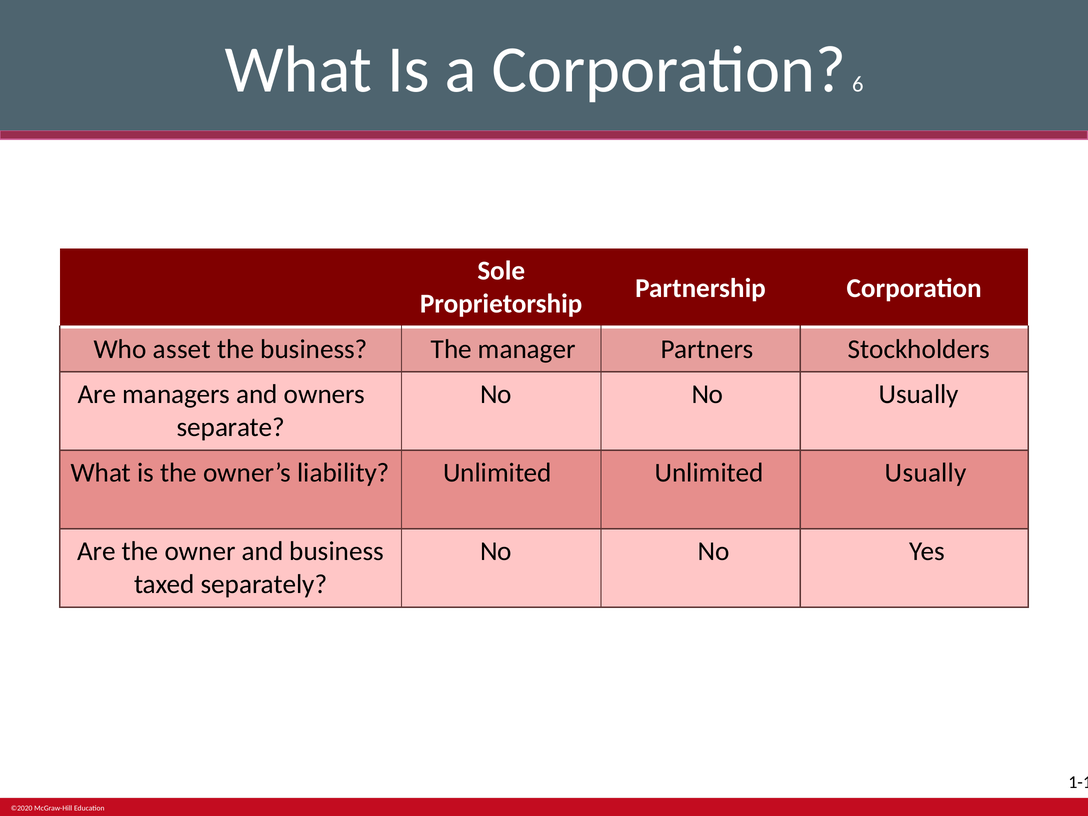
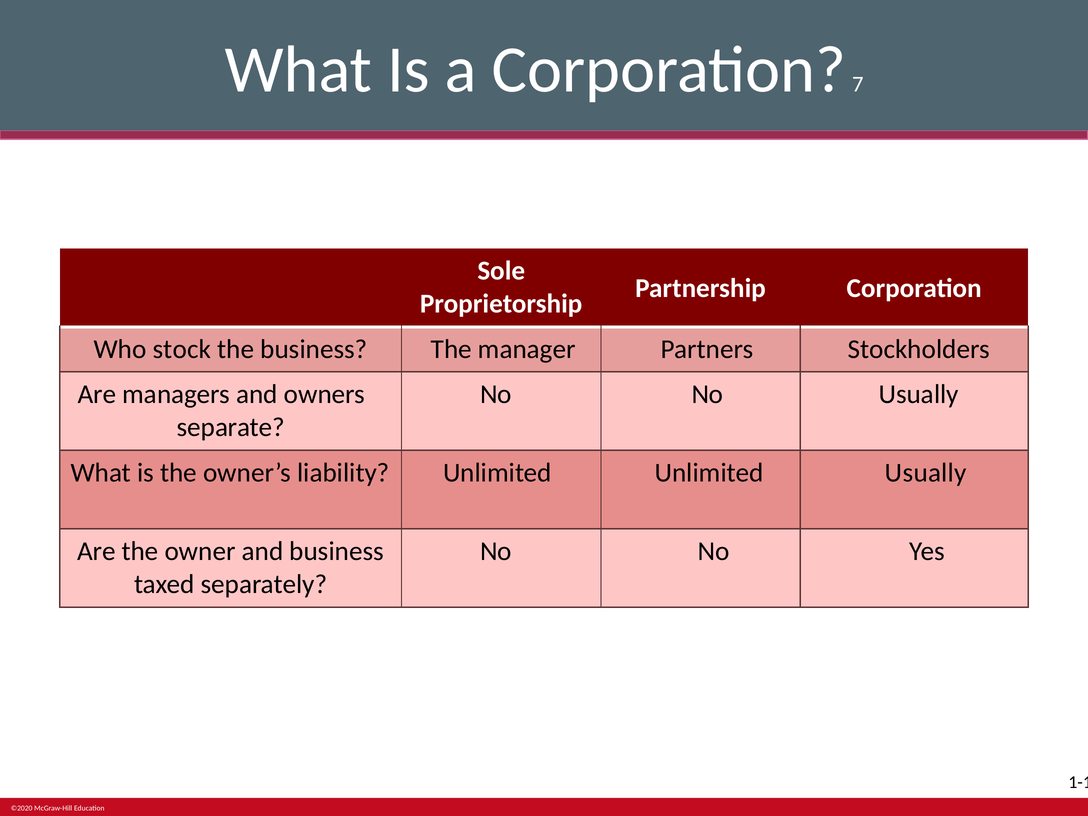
6: 6 -> 7
asset: asset -> stock
